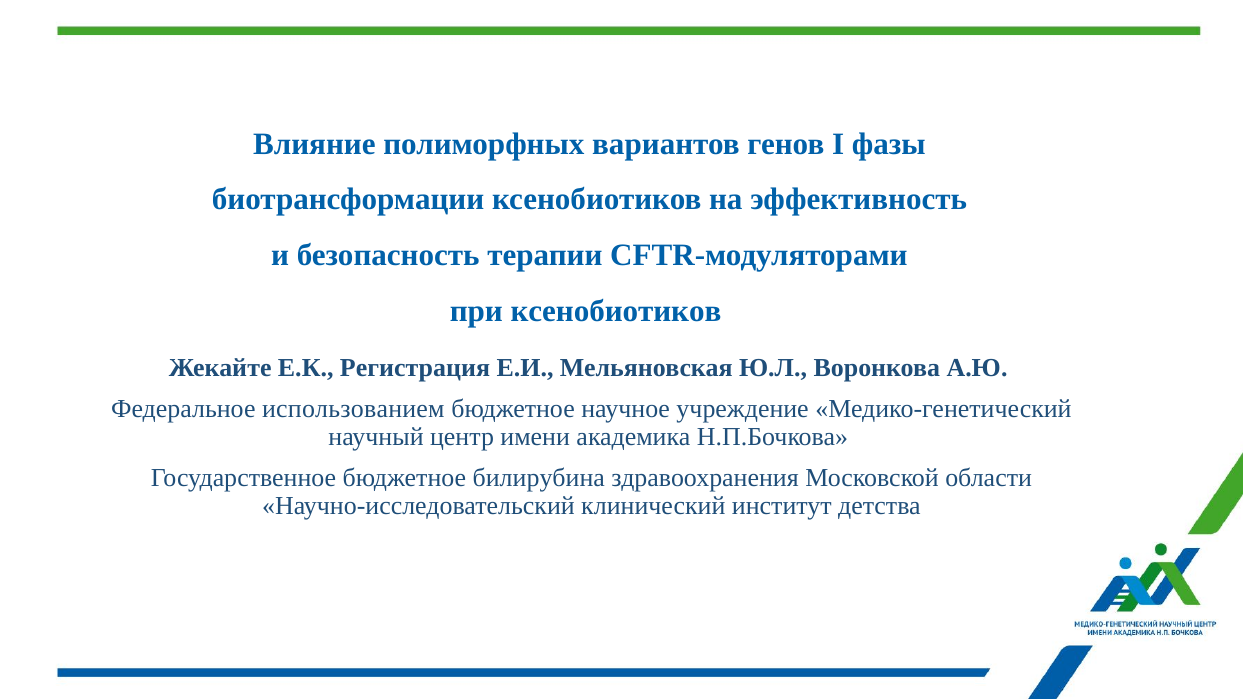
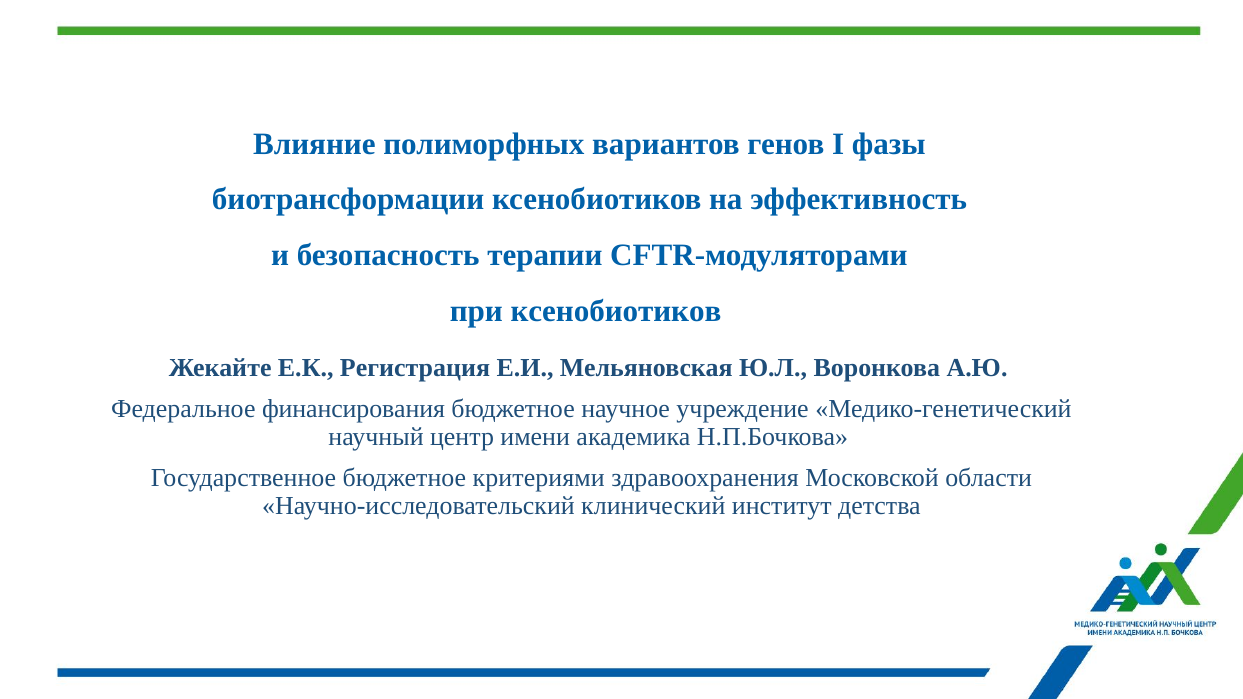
использованием: использованием -> финансирования
билирубина: билирубина -> критериями
